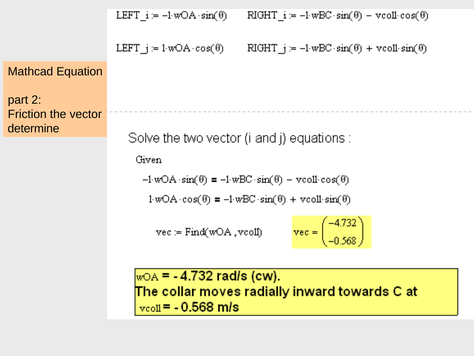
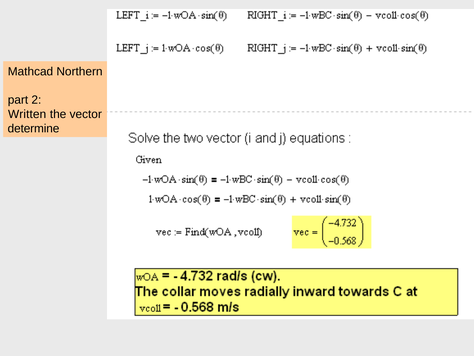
Equation: Equation -> Northern
Friction: Friction -> Written
